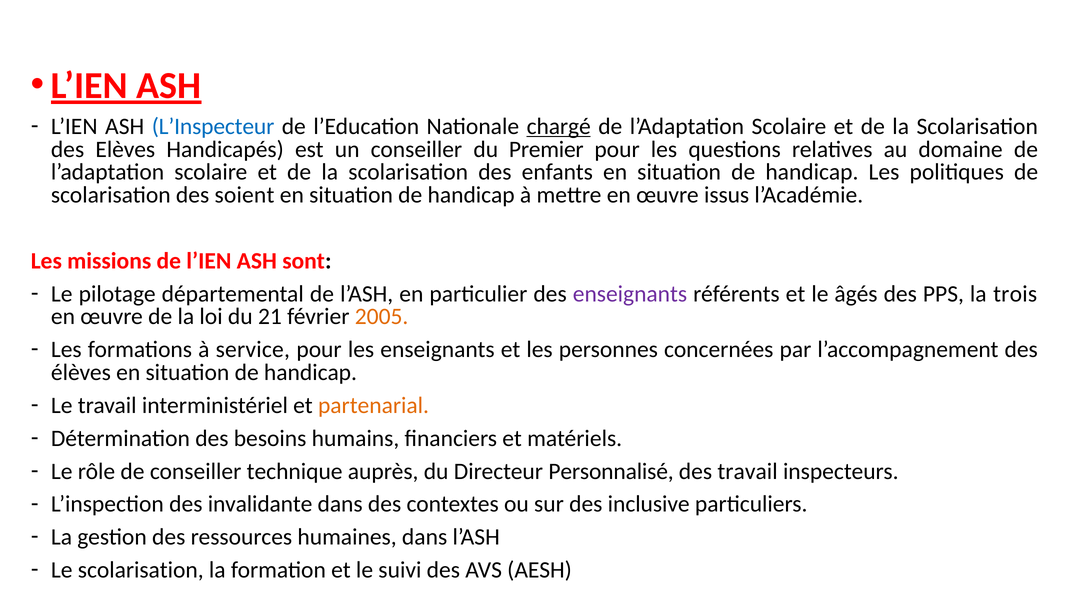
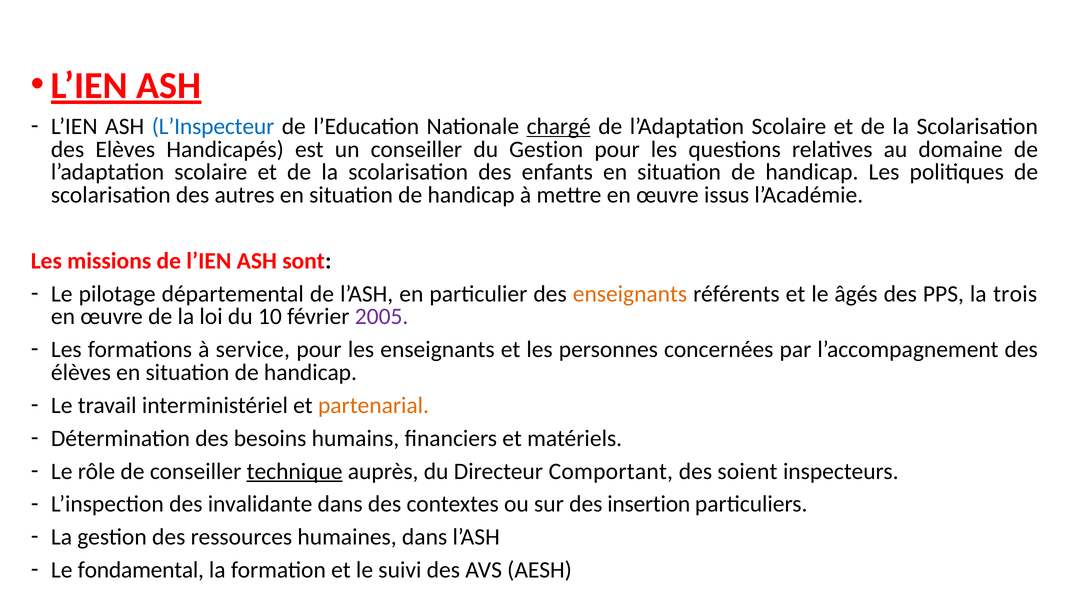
du Premier: Premier -> Gestion
soient: soient -> autres
enseignants at (630, 294) colour: purple -> orange
21: 21 -> 10
2005 colour: orange -> purple
technique underline: none -> present
Personnalisé: Personnalisé -> Comportant
des travail: travail -> soient
inclusive: inclusive -> insertion
Le scolarisation: scolarisation -> fondamental
